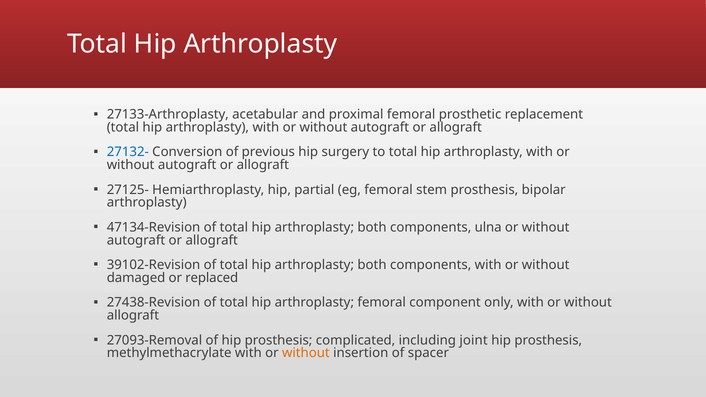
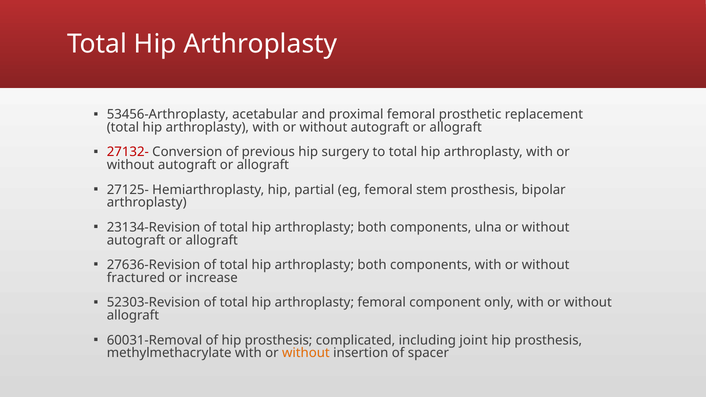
27133-Arthroplasty: 27133-Arthroplasty -> 53456-Arthroplasty
27132- colour: blue -> red
47134-Revision: 47134-Revision -> 23134-Revision
39102-Revision: 39102-Revision -> 27636-Revision
damaged: damaged -> fractured
replaced: replaced -> increase
27438-Revision: 27438-Revision -> 52303-Revision
27093-Removal: 27093-Removal -> 60031-Removal
